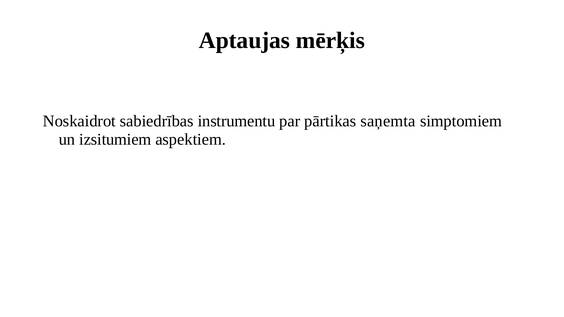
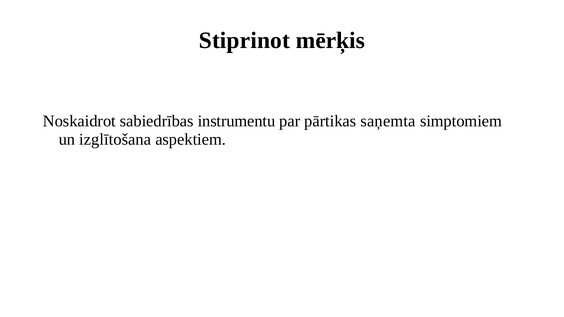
Aptaujas: Aptaujas -> Stiprinot
izsitumiem: izsitumiem -> izglītošana
